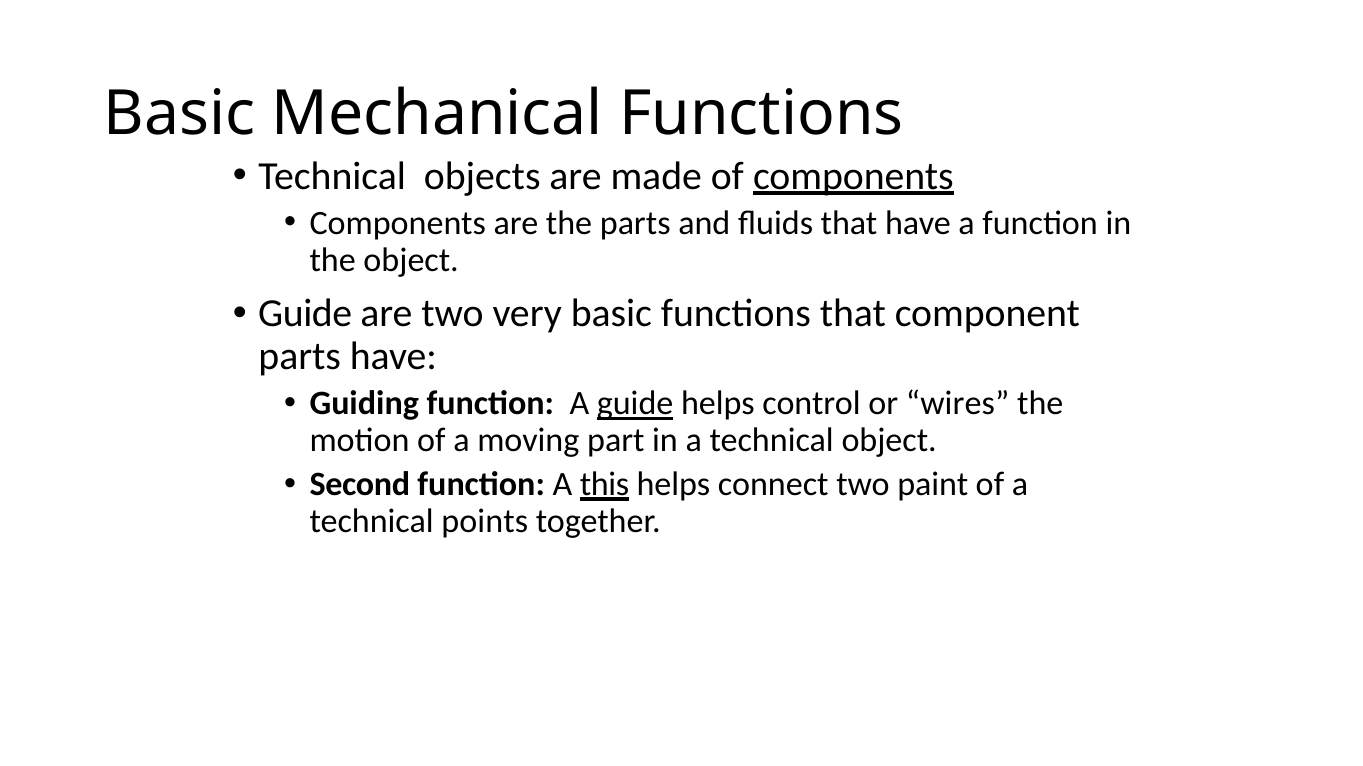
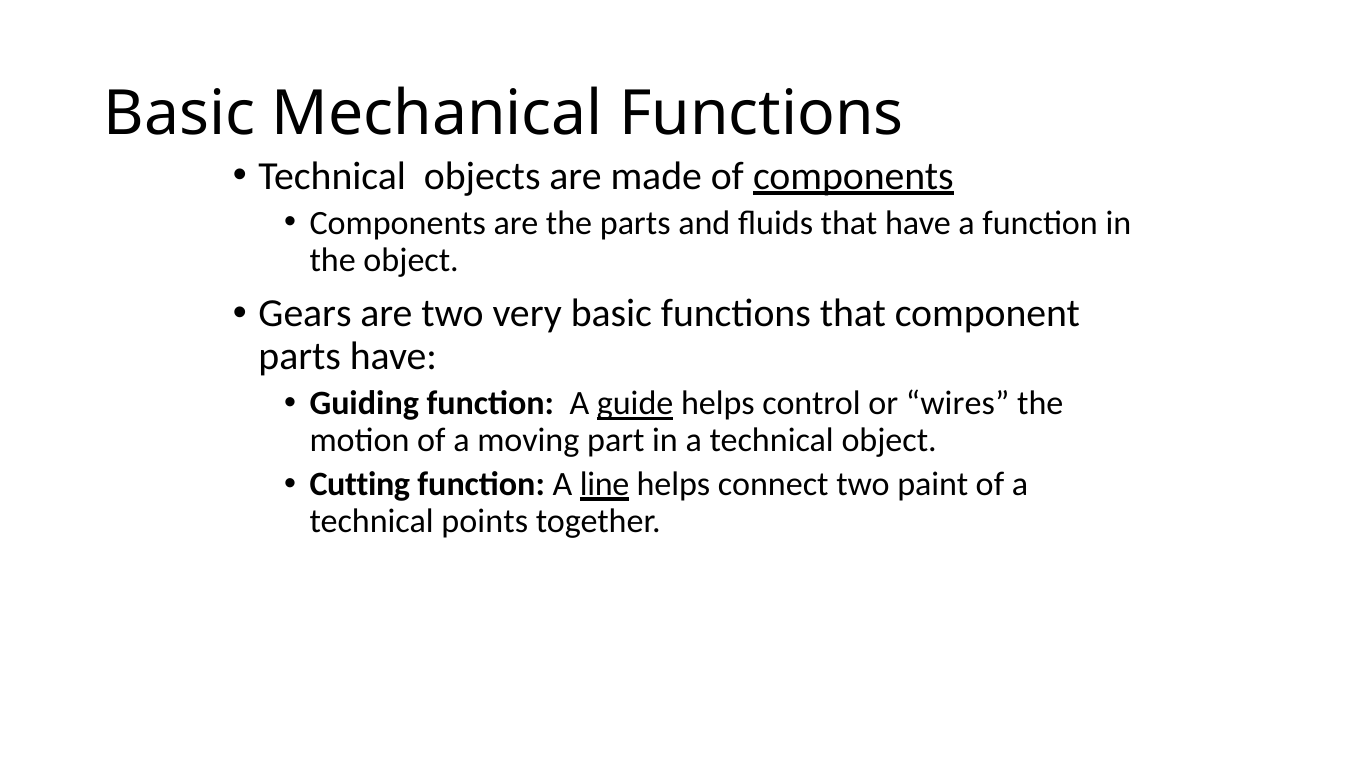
Guide at (305, 314): Guide -> Gears
Second: Second -> Cutting
this: this -> line
